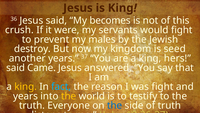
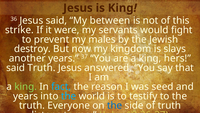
becomes: becomes -> between
crush: crush -> strike
seed: seed -> slays
said Came: Came -> Truth
king at (26, 86) colour: yellow -> light green
was fight: fight -> seed
the at (69, 96) colour: yellow -> light blue
